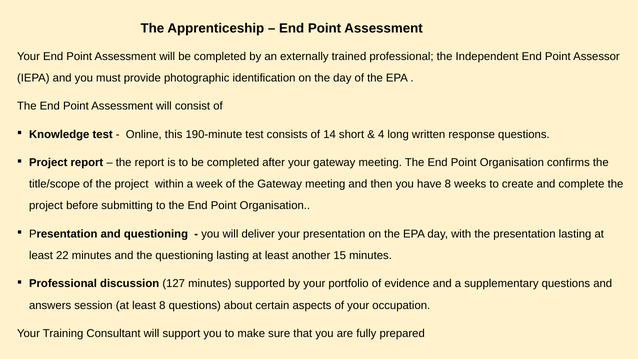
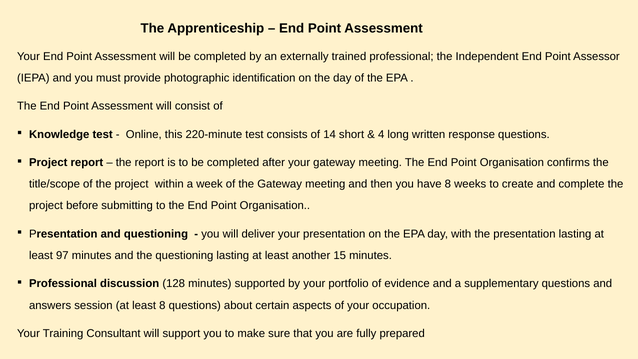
190-minute: 190-minute -> 220-minute
22: 22 -> 97
127: 127 -> 128
